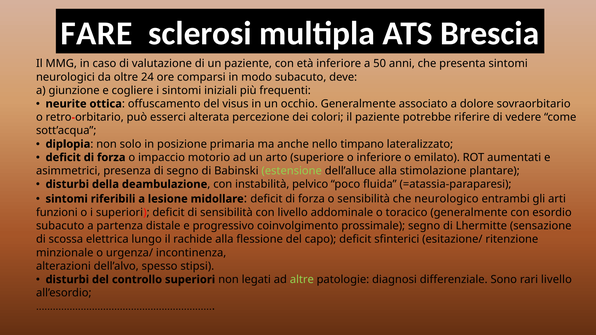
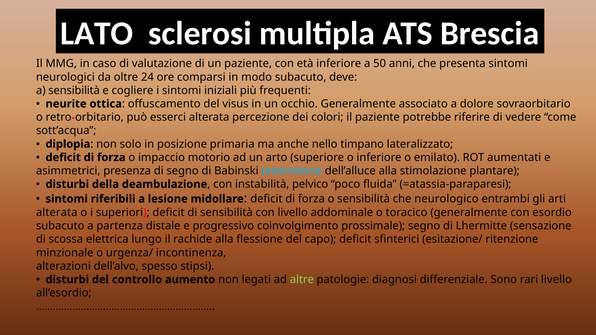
FARE: FARE -> LATO
a giunzione: giunzione -> sensibilità
estensione colour: light green -> light blue
funzioni at (57, 213): funzioni -> alterata
controllo superiori: superiori -> aumento
